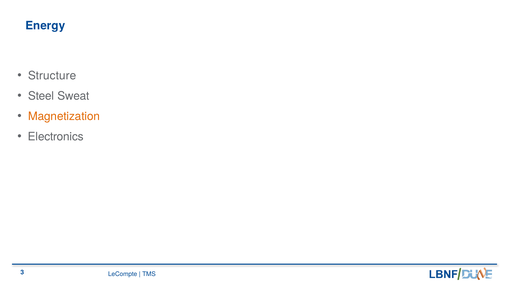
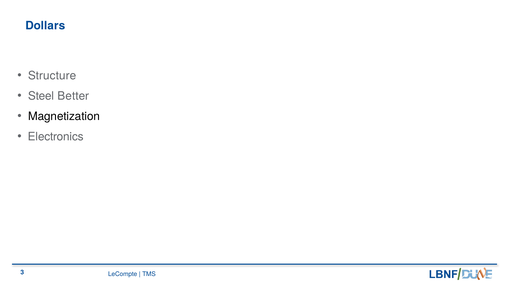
Energy: Energy -> Dollars
Sweat: Sweat -> Better
Magnetization colour: orange -> black
